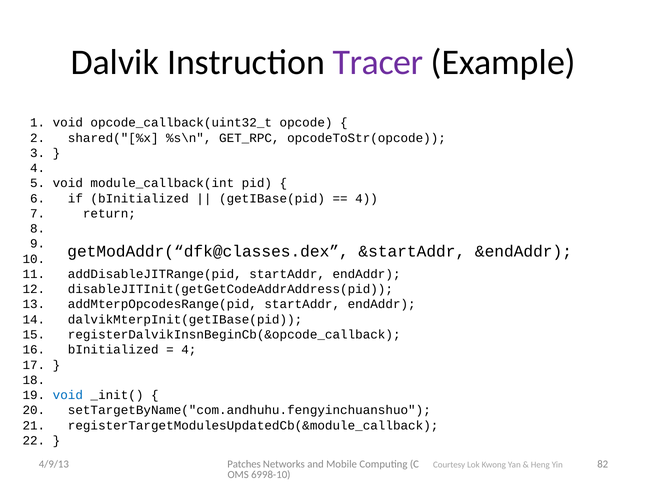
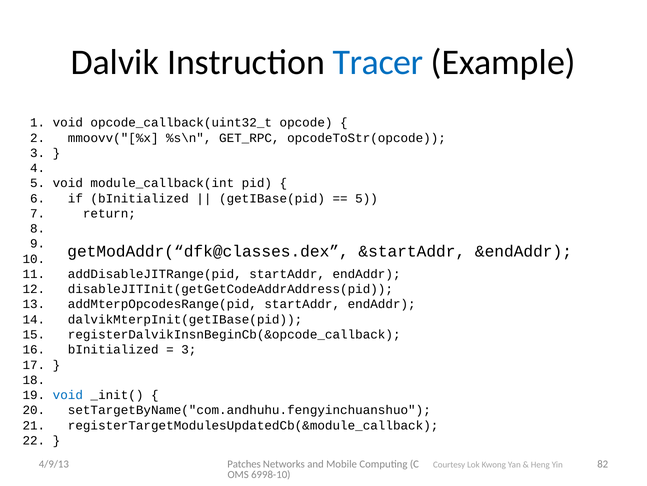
Tracer colour: purple -> blue
shared("[%x: shared("[%x -> mmoovv("[%x
4 at (367, 198): 4 -> 5
4 at (189, 349): 4 -> 3
